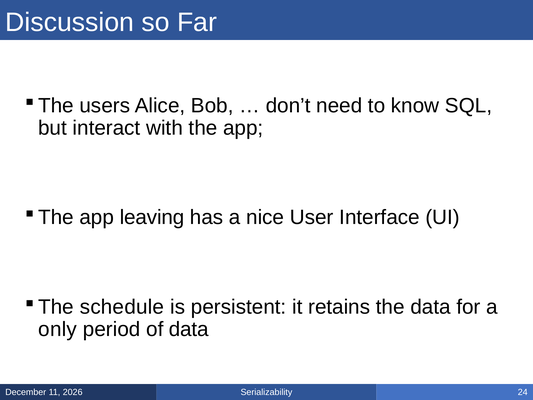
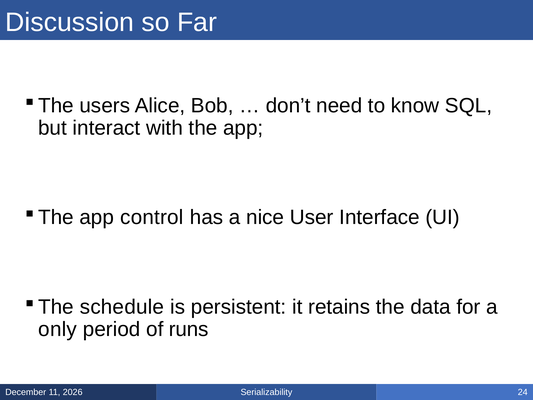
leaving: leaving -> control
of data: data -> runs
